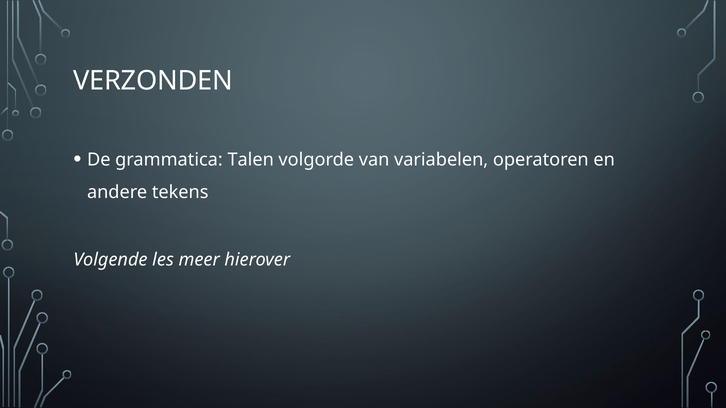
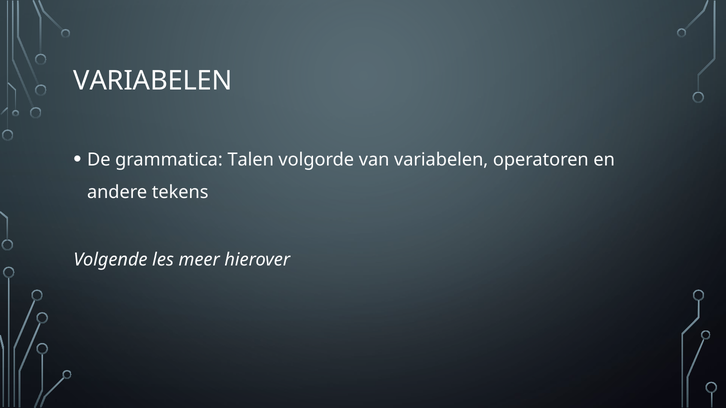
VERZONDEN at (153, 81): VERZONDEN -> VARIABELEN
